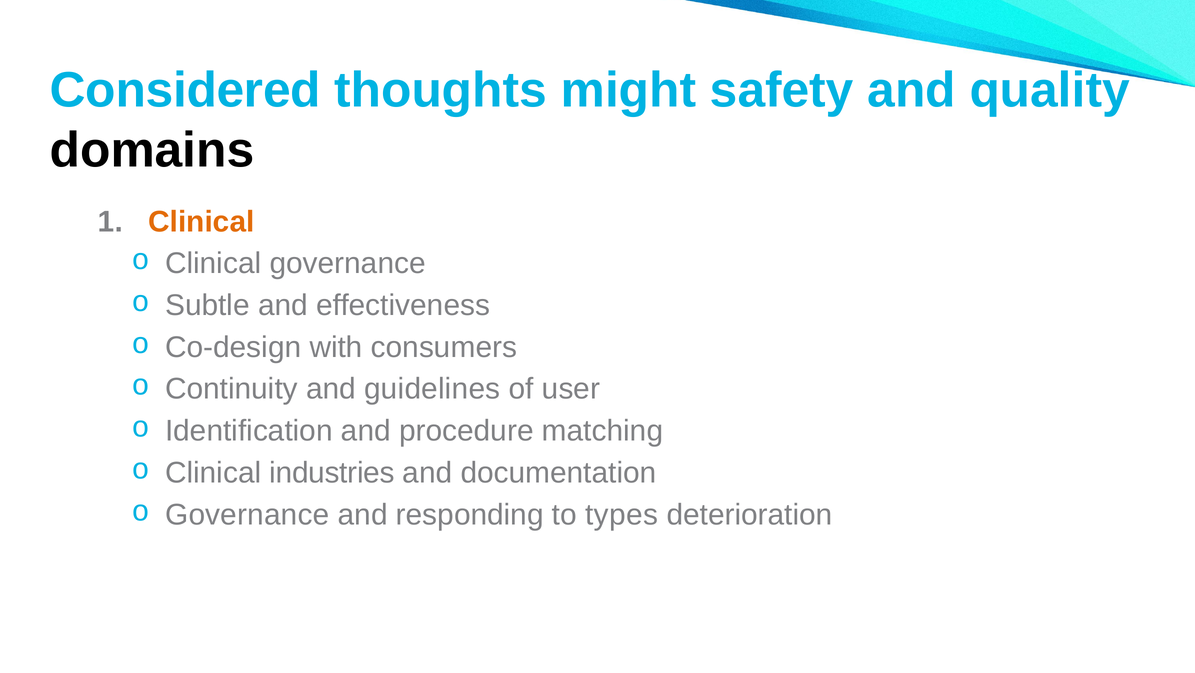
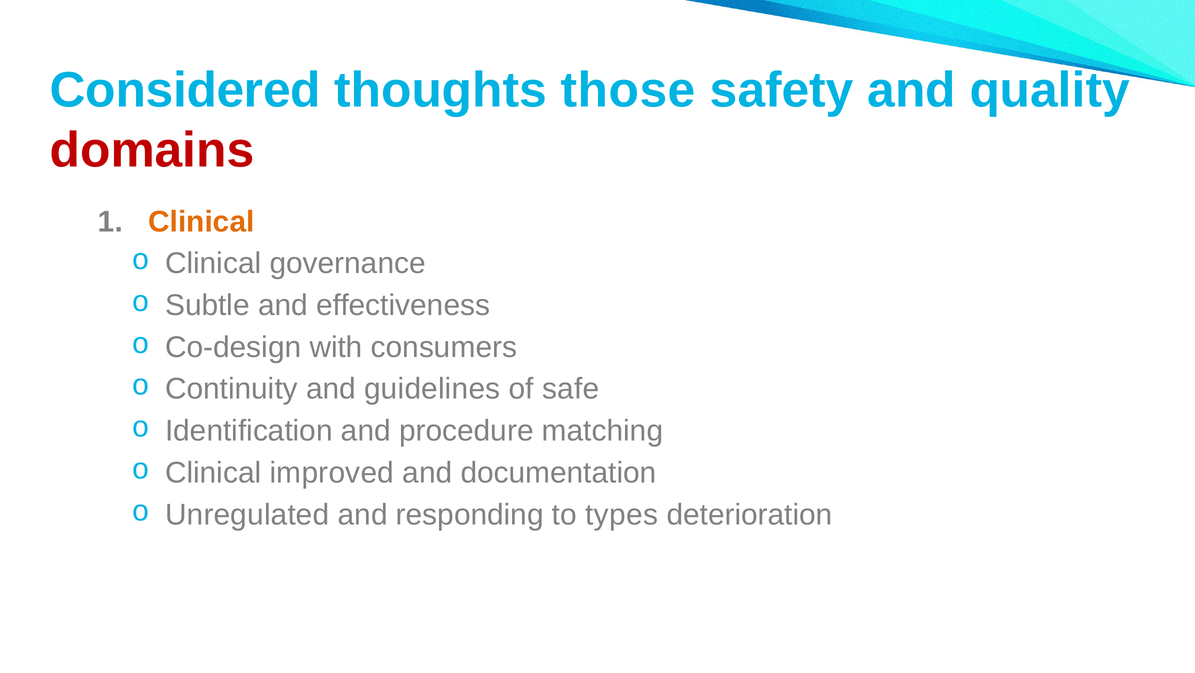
might: might -> those
domains colour: black -> red
user: user -> safe
industries: industries -> improved
Governance at (247, 514): Governance -> Unregulated
